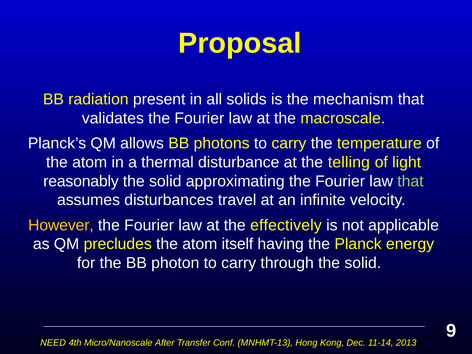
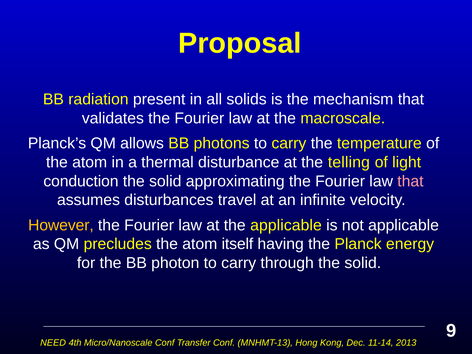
reasonably: reasonably -> conduction
that at (410, 181) colour: light green -> pink
the effectively: effectively -> applicable
Micro/Nanoscale After: After -> Conf
